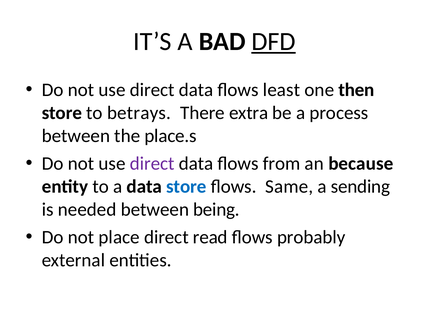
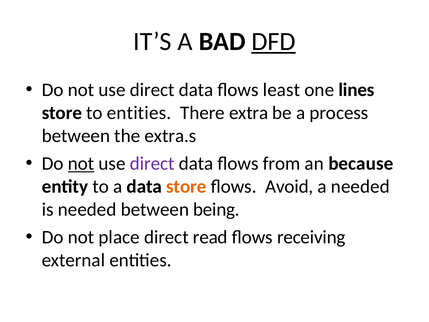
then: then -> lines
to betrays: betrays -> entities
place.s: place.s -> extra.s
not at (81, 164) underline: none -> present
store at (186, 186) colour: blue -> orange
Same: Same -> Avoid
a sending: sending -> needed
probably: probably -> receiving
